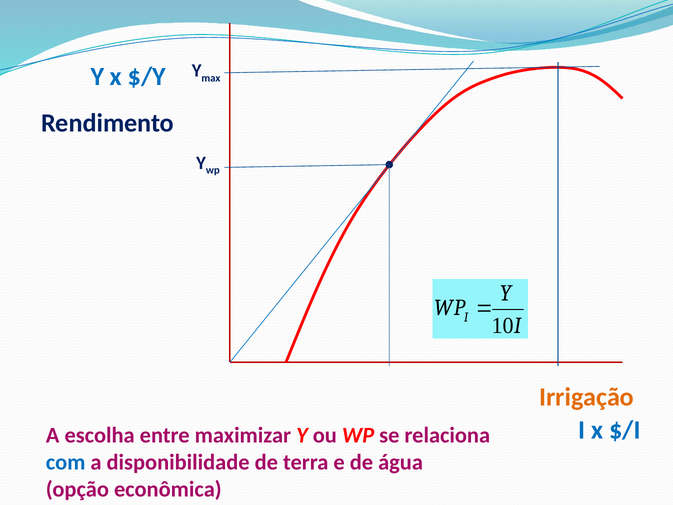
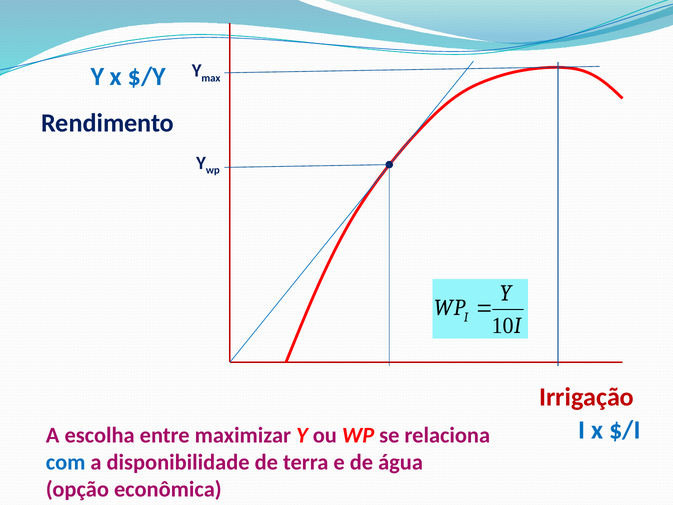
Irrigação colour: orange -> red
